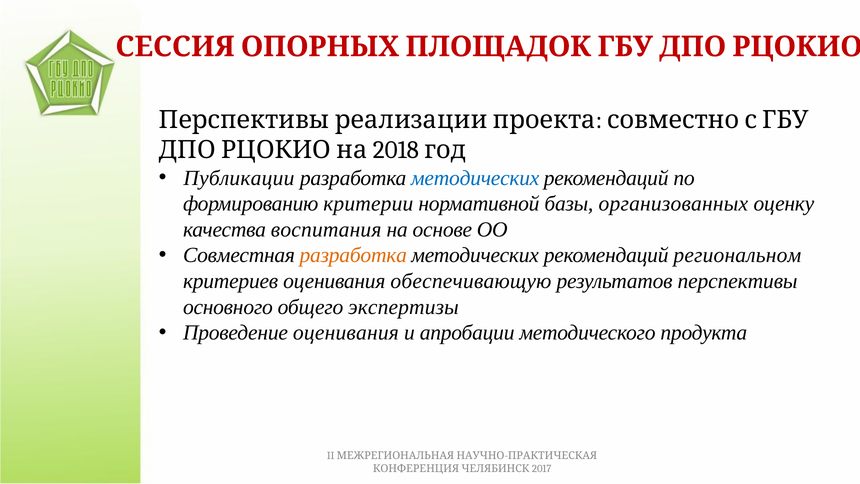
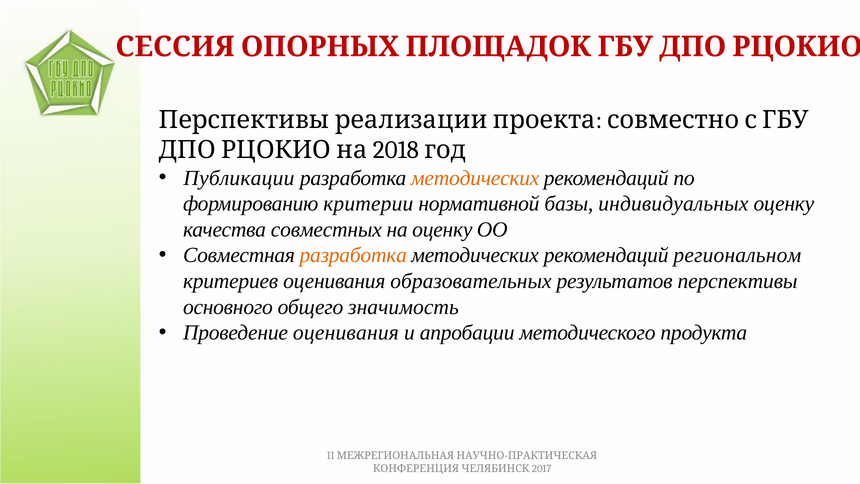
методических at (475, 178) colour: blue -> orange
организованных: организованных -> индивидуальных
воспитания: воспитания -> совместных
на основе: основе -> оценку
обеспечивающую: обеспечивающую -> образовательных
экспертизы: экспертизы -> значимость
